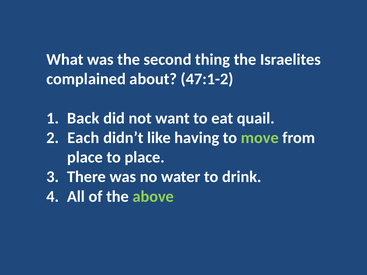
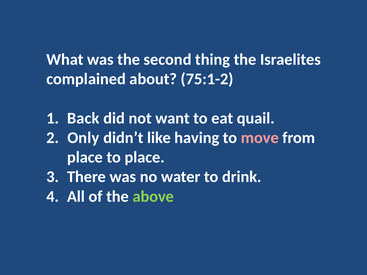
47:1-2: 47:1-2 -> 75:1-2
Each: Each -> Only
move colour: light green -> pink
